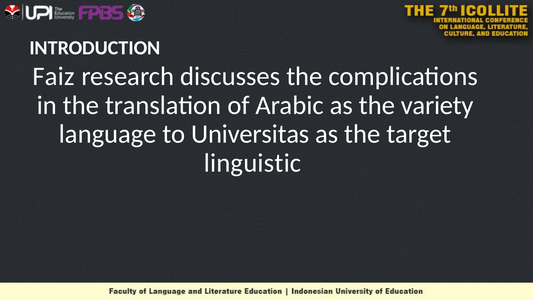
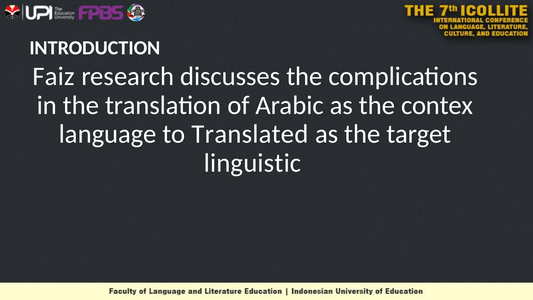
variety: variety -> contex
Universitas: Universitas -> Translated
